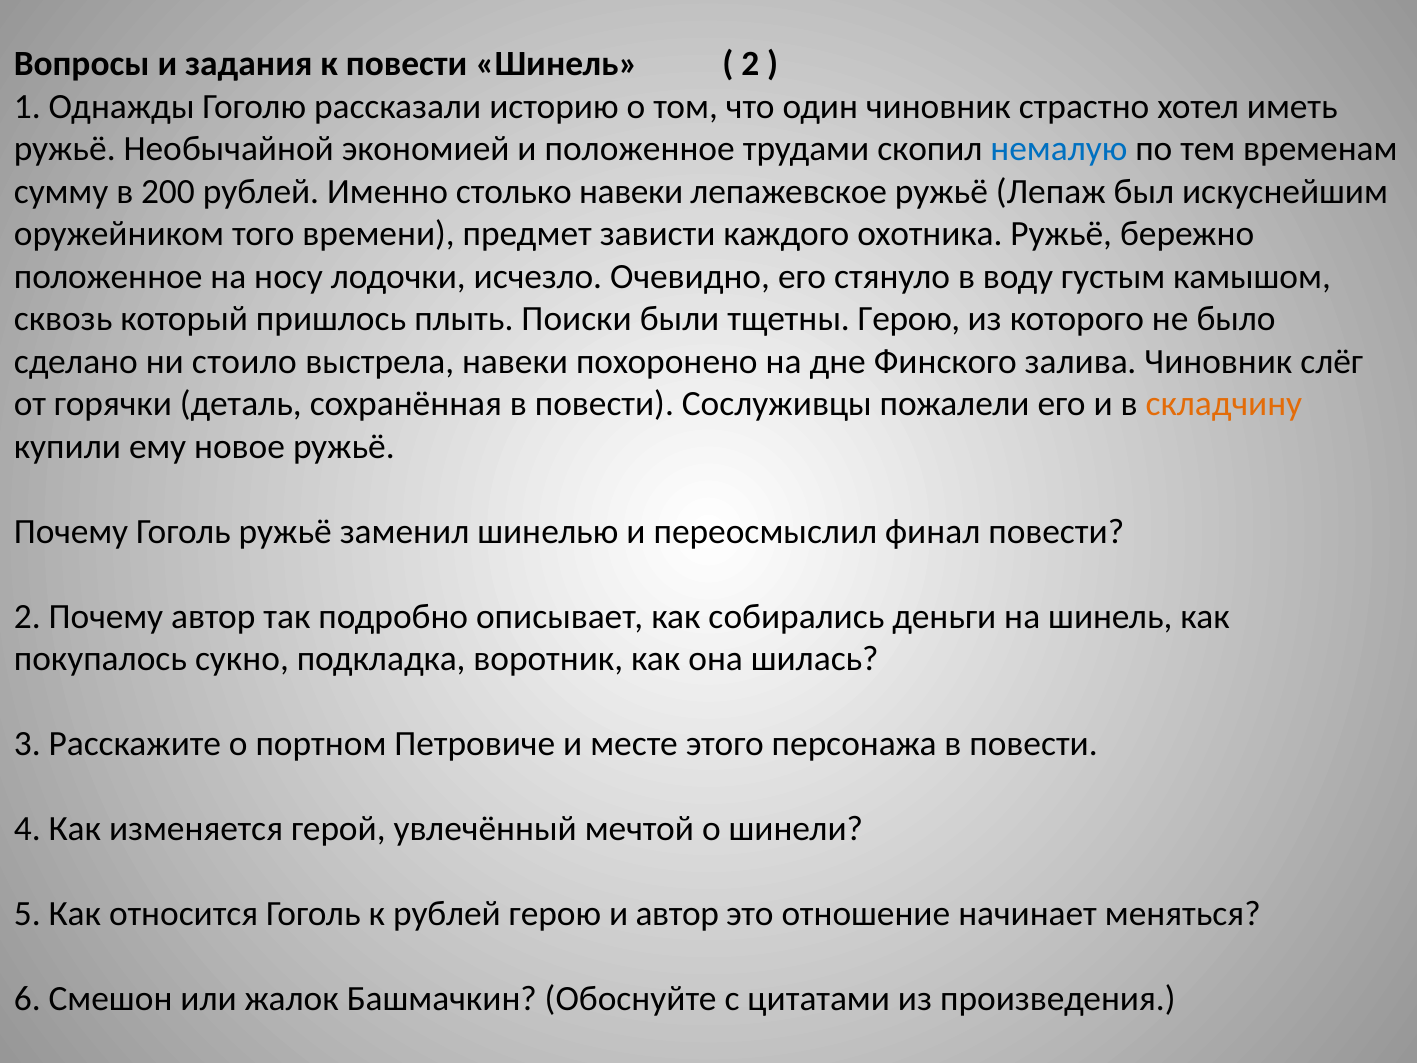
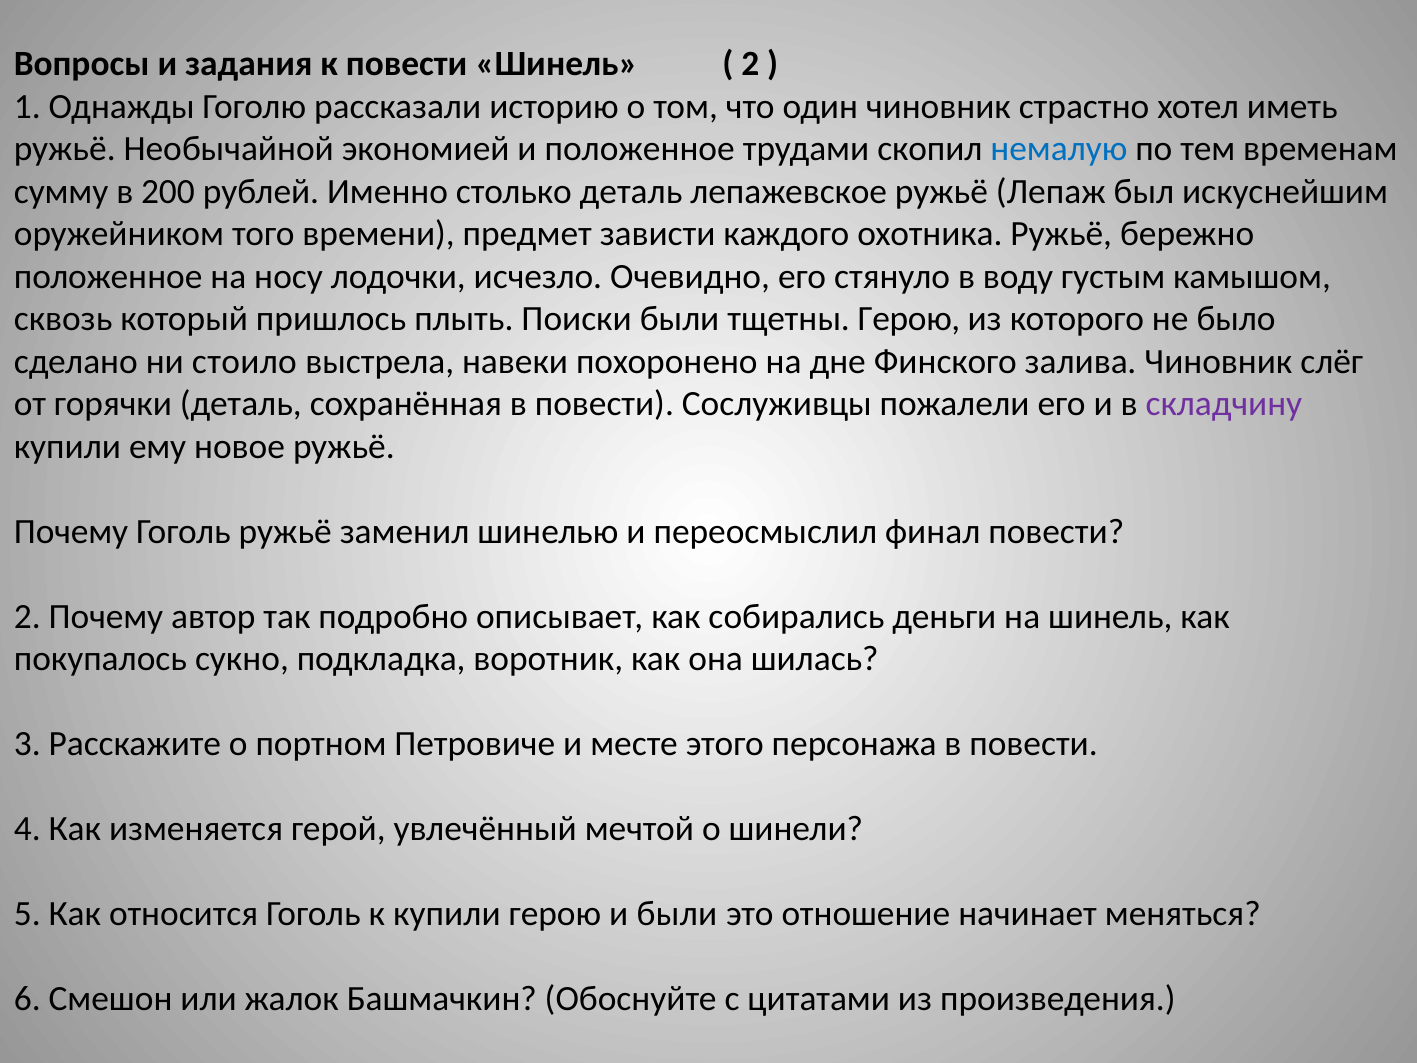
столько навеки: навеки -> деталь
складчину colour: orange -> purple
к рублей: рублей -> купили
и автор: автор -> были
